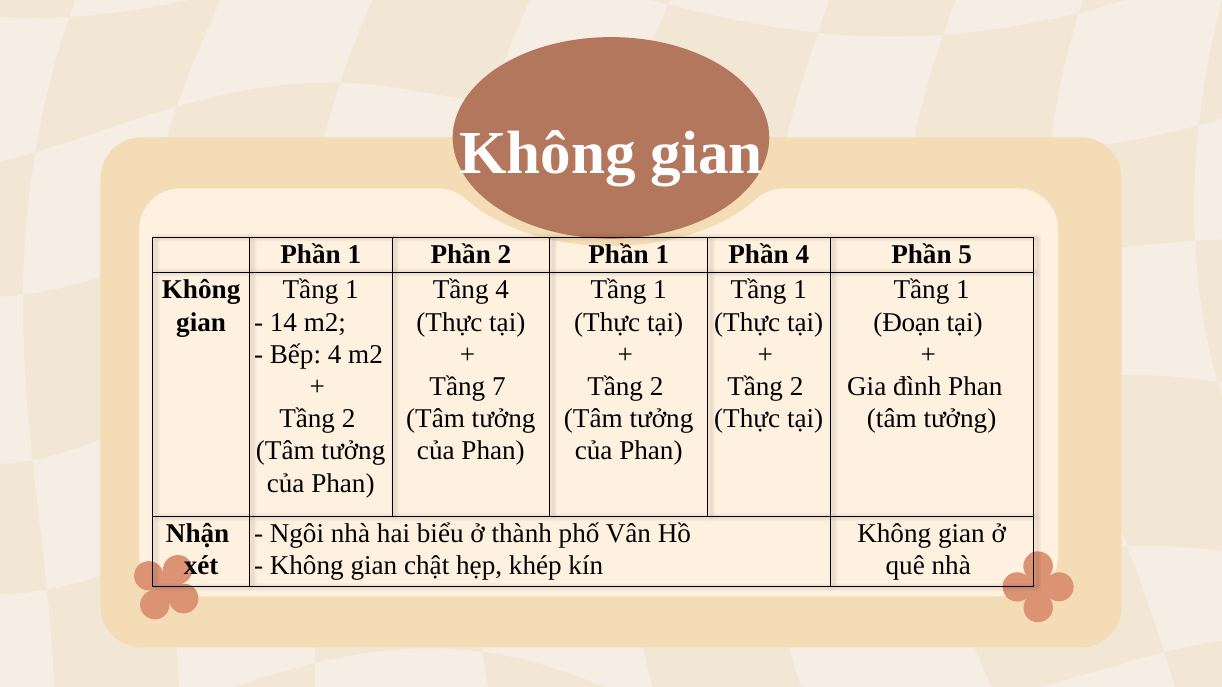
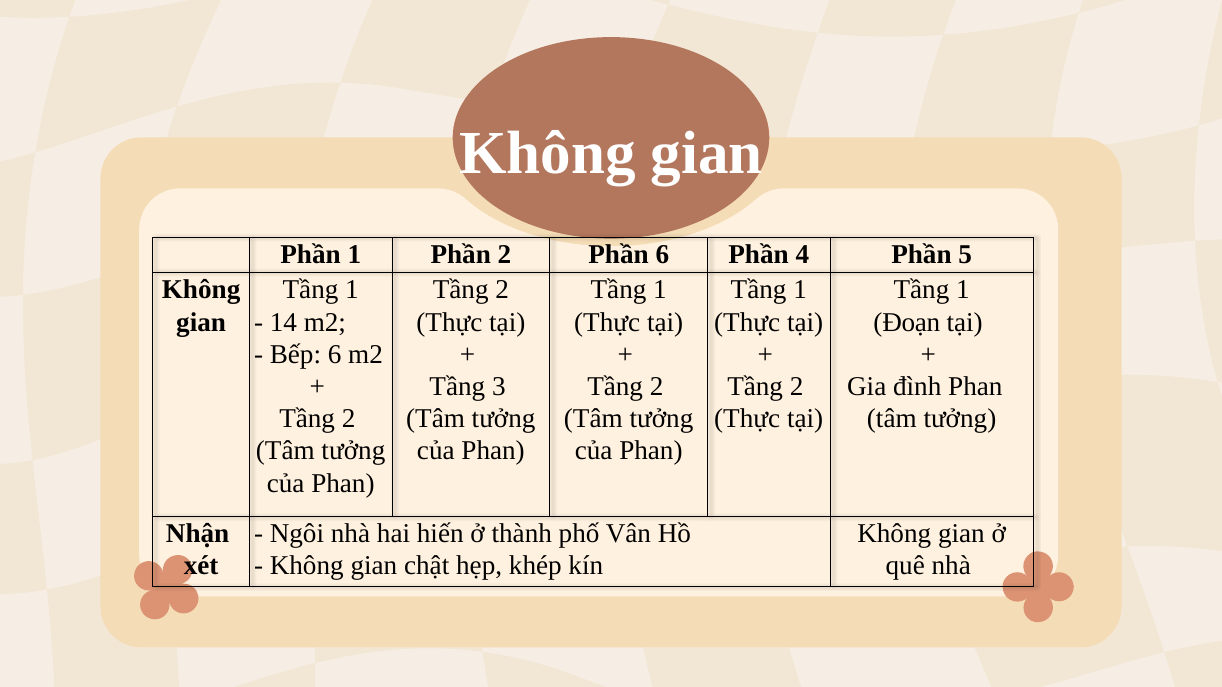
2 Phần 1: 1 -> 6
4 at (502, 290): 4 -> 2
Bếp 4: 4 -> 6
7: 7 -> 3
biểu: biểu -> hiến
